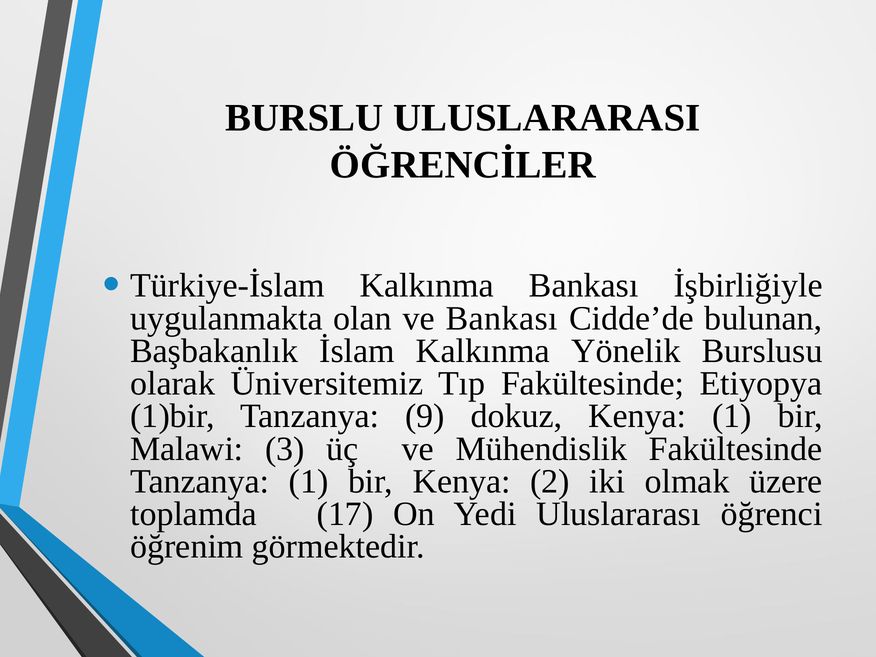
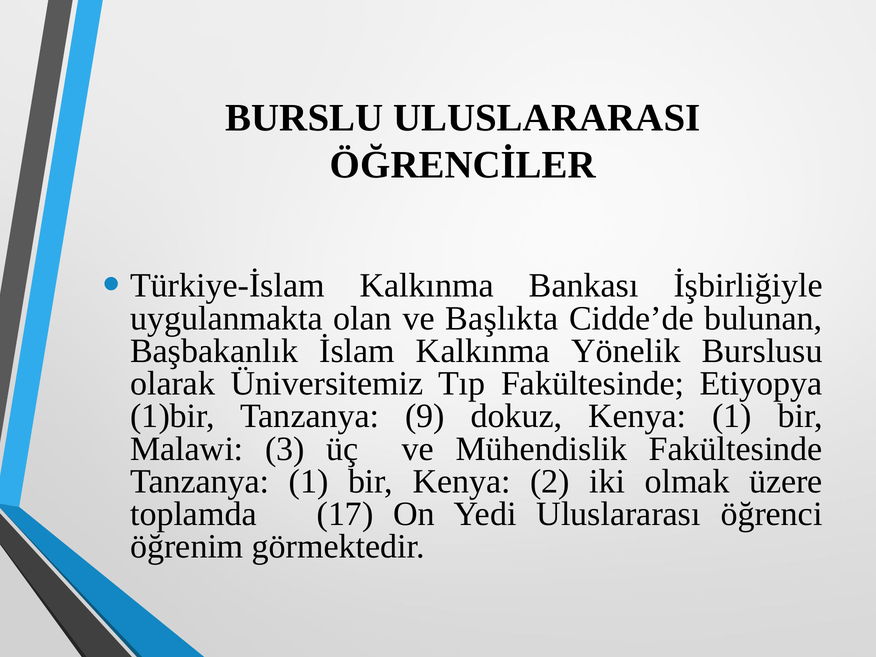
ve Bankası: Bankası -> Başlıkta
